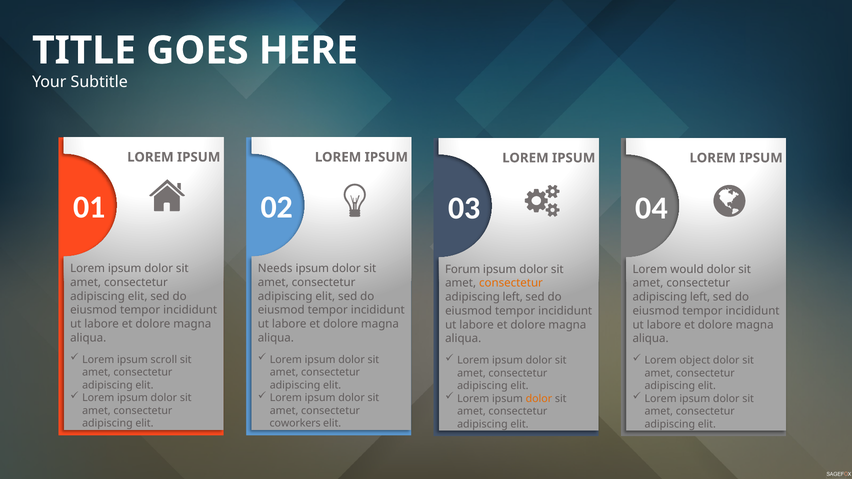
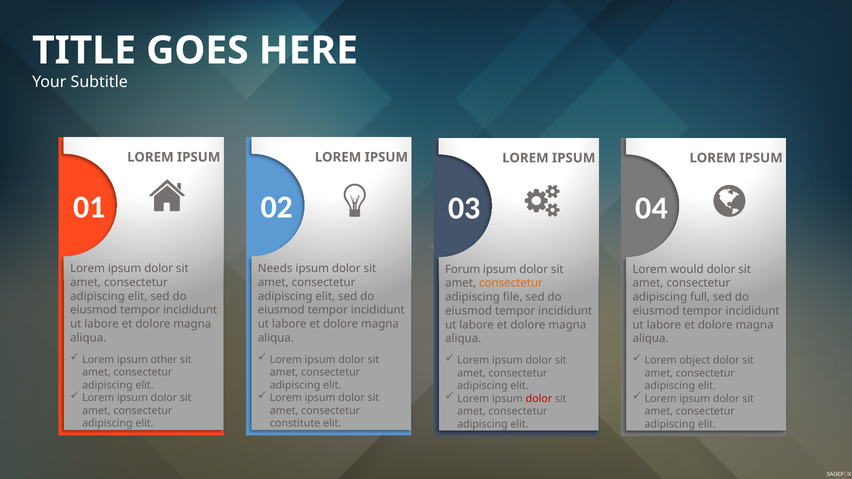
left at (513, 297): left -> file
left at (700, 297): left -> full
scroll: scroll -> other
dolor at (539, 399) colour: orange -> red
coworkers: coworkers -> constitute
